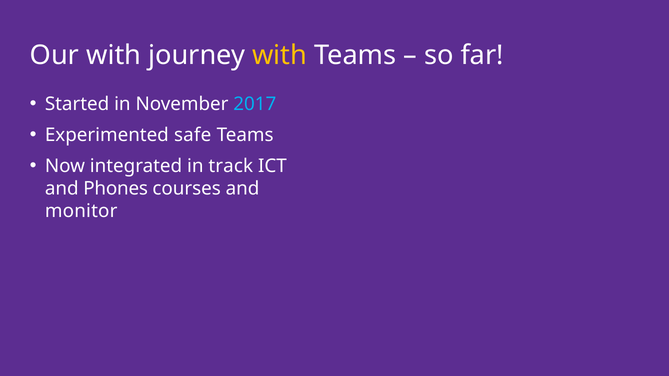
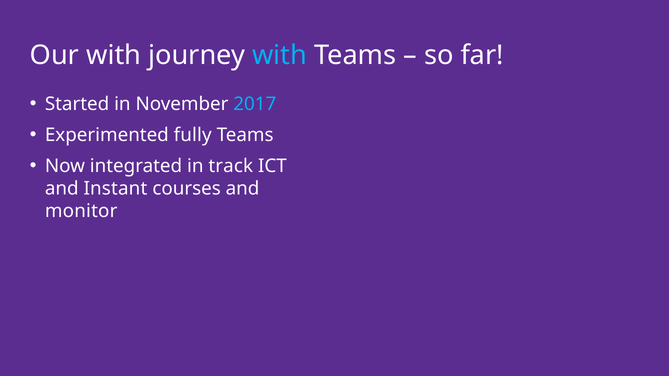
with at (280, 56) colour: yellow -> light blue
safe: safe -> fully
Phones: Phones -> Instant
